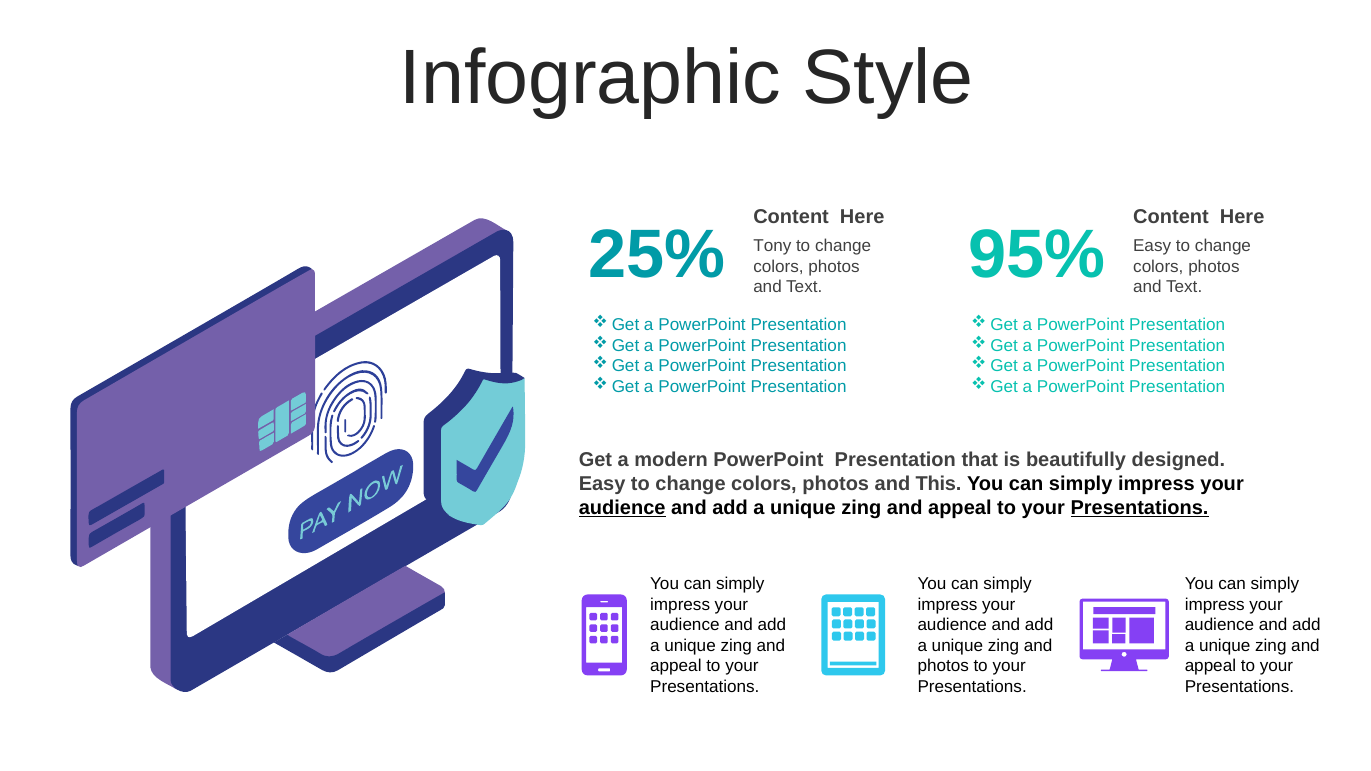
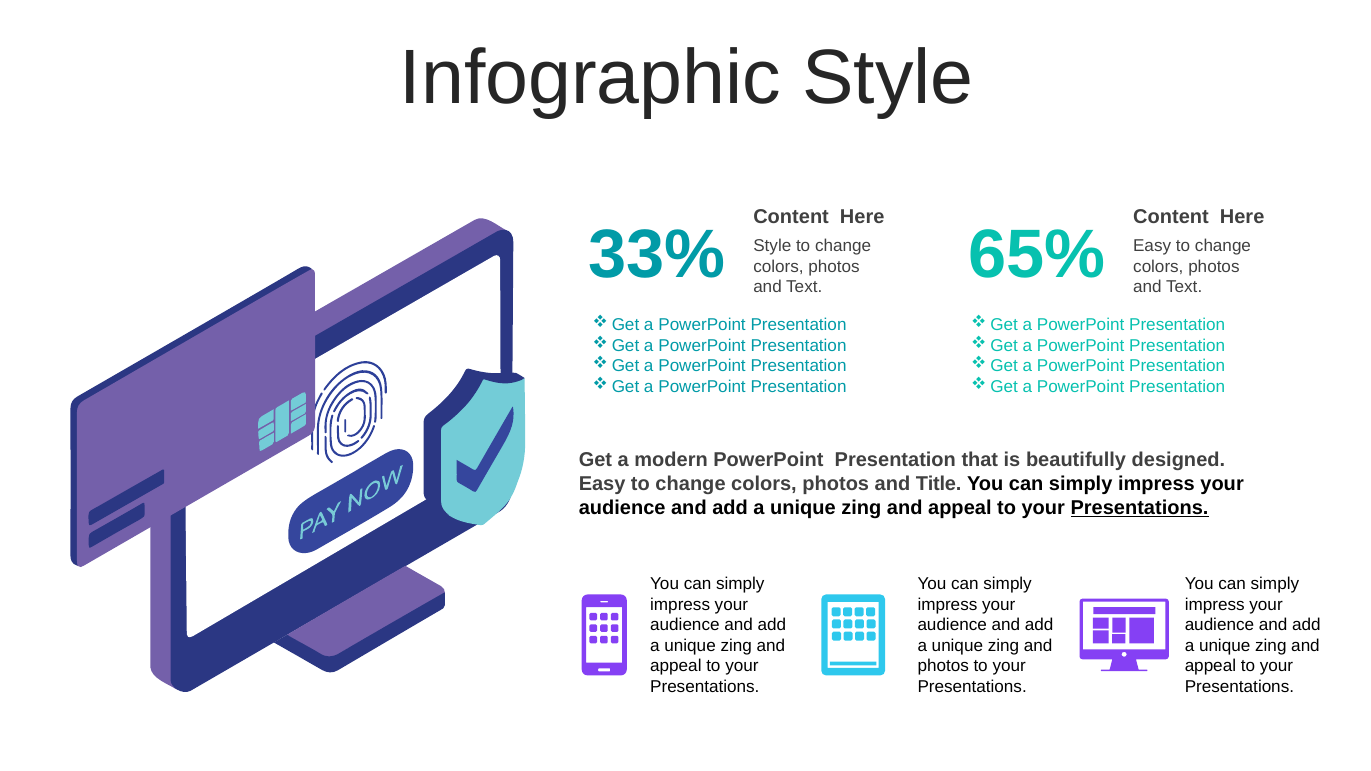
25%: 25% -> 33%
95%: 95% -> 65%
Tony at (772, 246): Tony -> Style
This: This -> Title
audience at (622, 508) underline: present -> none
